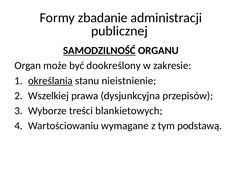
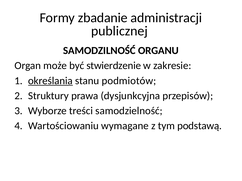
SAMODZILNOŚĆ underline: present -> none
dookreślony: dookreślony -> stwierdzenie
nieistnienie: nieistnienie -> podmiotów
Wszelkiej: Wszelkiej -> Struktury
blankietowych: blankietowych -> samodzielność
